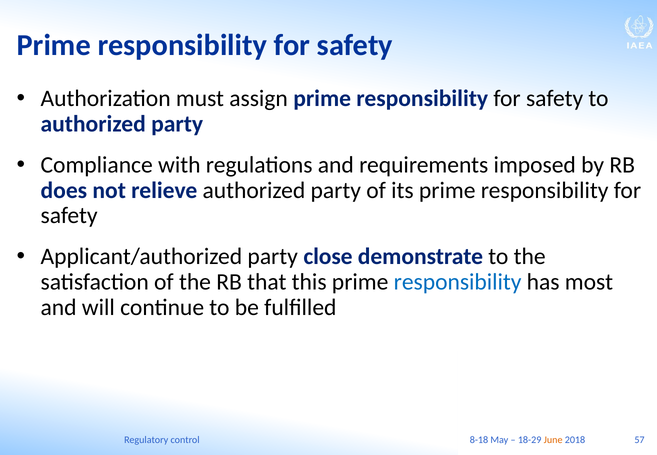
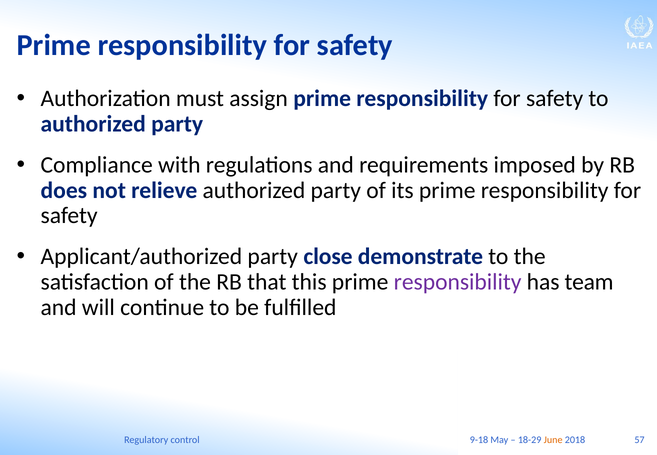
responsibility at (458, 282) colour: blue -> purple
most: most -> team
8-18: 8-18 -> 9-18
